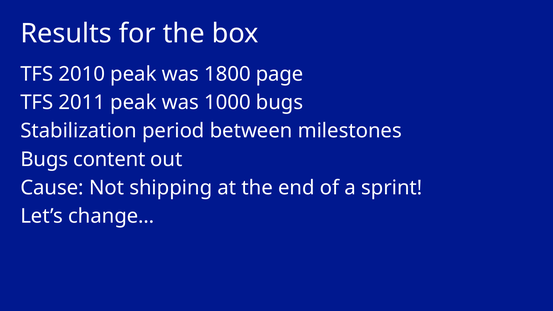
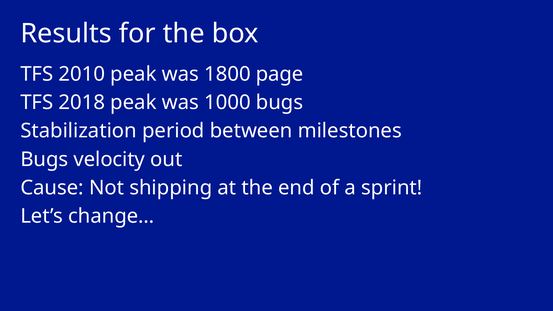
2011: 2011 -> 2018
content: content -> velocity
